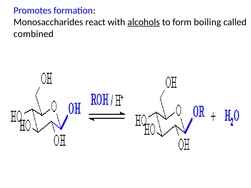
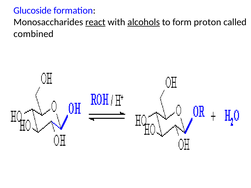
Promotes: Promotes -> Glucoside
react underline: none -> present
boiling: boiling -> proton
